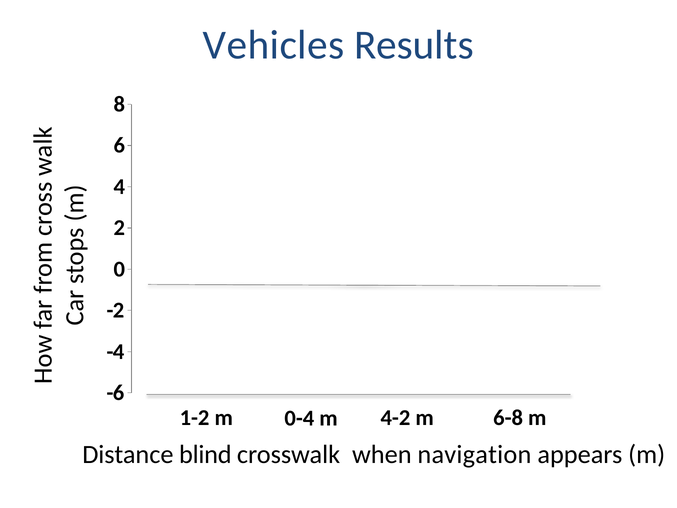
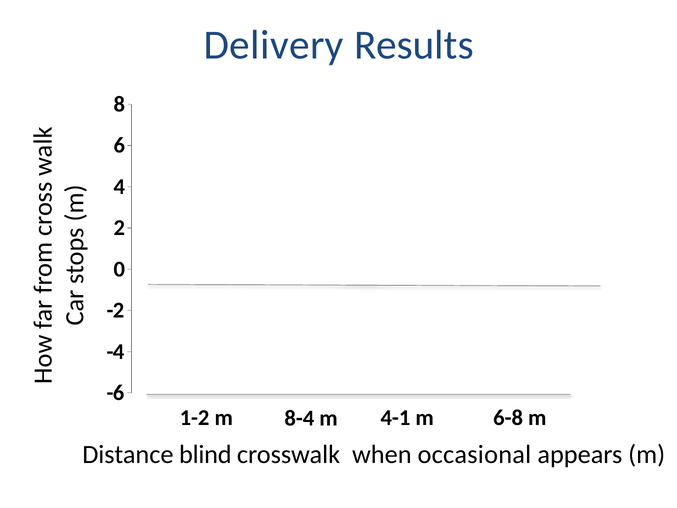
Vehicles: Vehicles -> Delivery
0-4: 0-4 -> 8-4
4-2: 4-2 -> 4-1
navigation: navigation -> occasional
